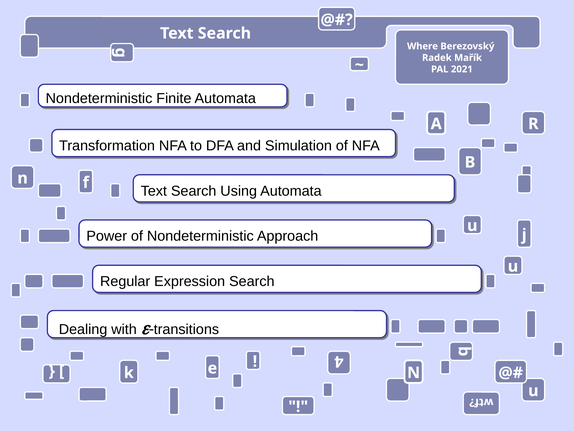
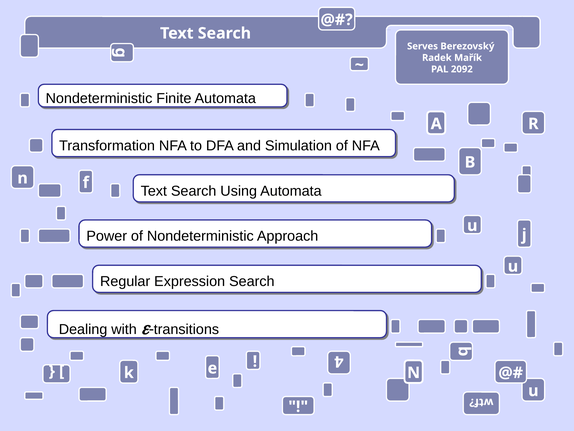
Where: Where -> Serves
2021: 2021 -> 2092
